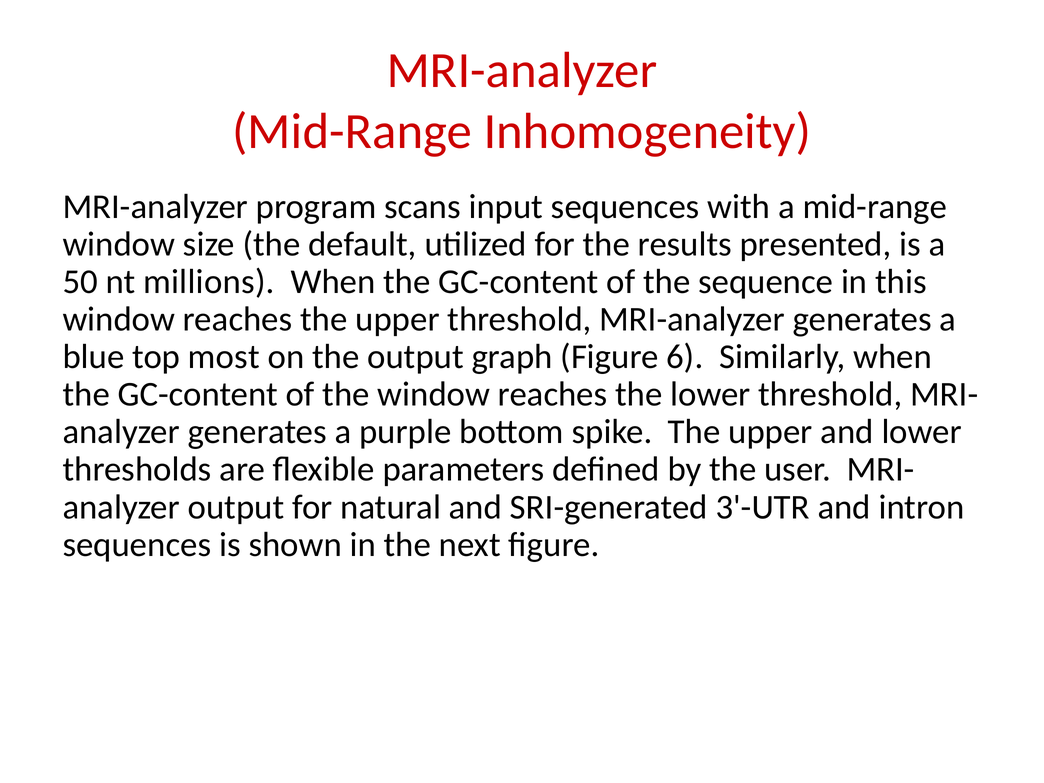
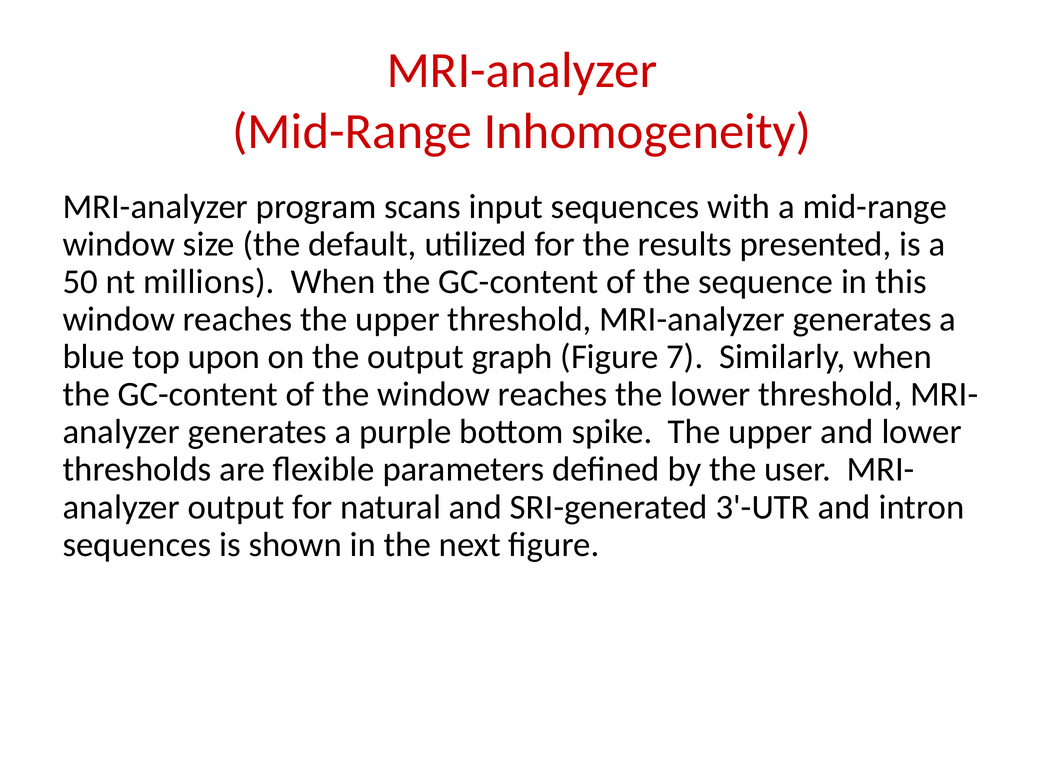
most: most -> upon
6: 6 -> 7
